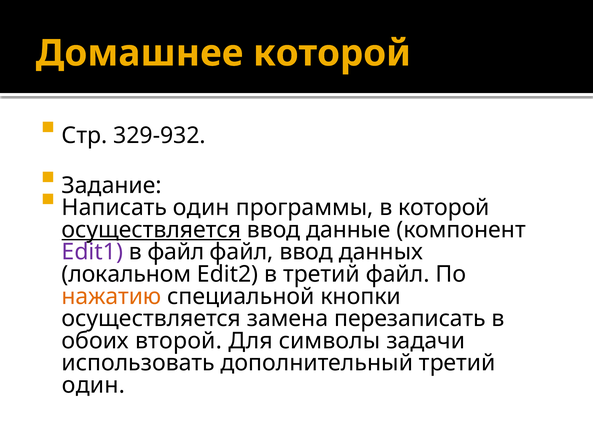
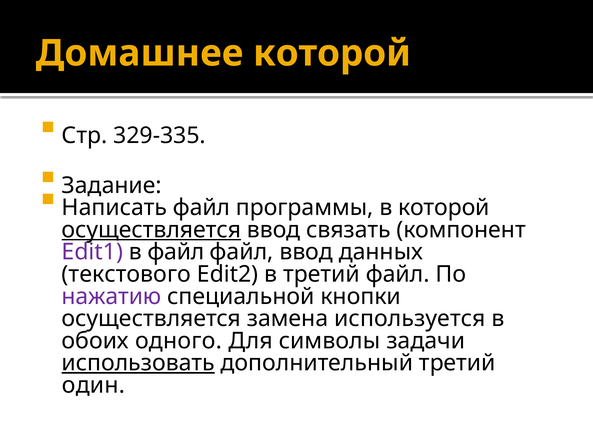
329-932: 329-932 -> 329-335
Написать один: один -> файл
данные: данные -> связать
локальном: локальном -> текстового
нажатию colour: orange -> purple
перезаписать: перезаписать -> используется
второй: второй -> одного
использовать underline: none -> present
